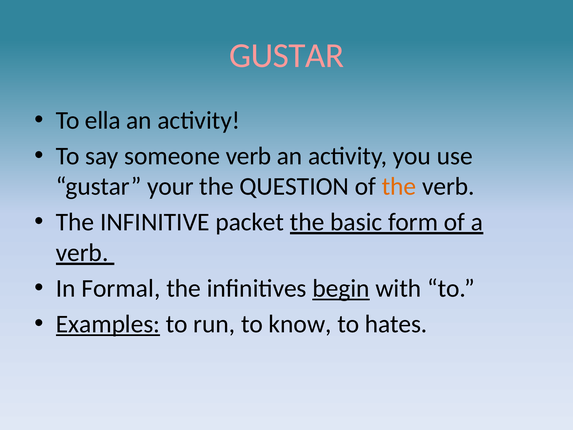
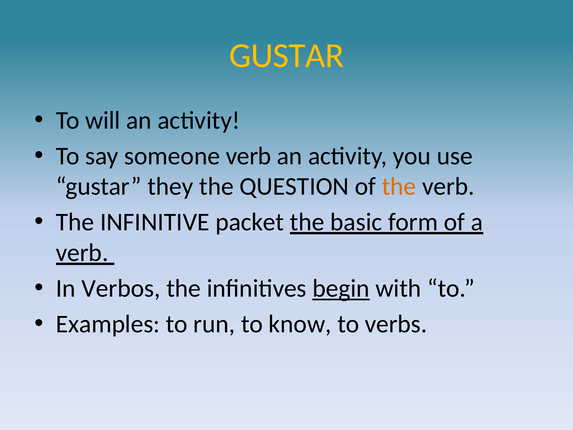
GUSTAR at (287, 55) colour: pink -> yellow
ella: ella -> will
your: your -> they
Formal: Formal -> Verbos
Examples underline: present -> none
hates: hates -> verbs
